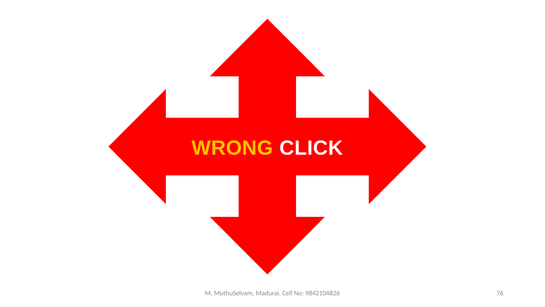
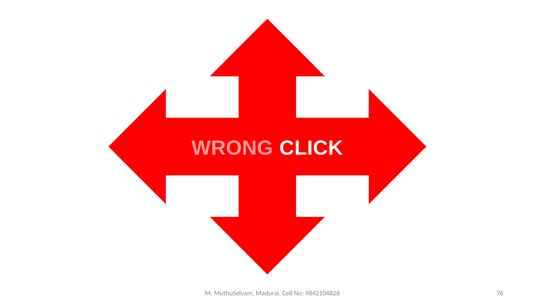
WRONG colour: yellow -> pink
